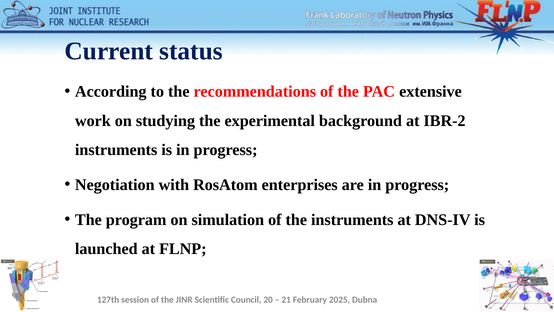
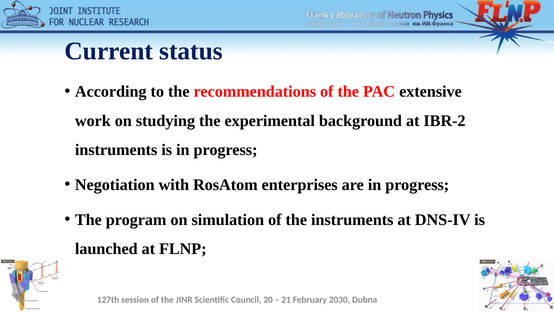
2025: 2025 -> 2030
